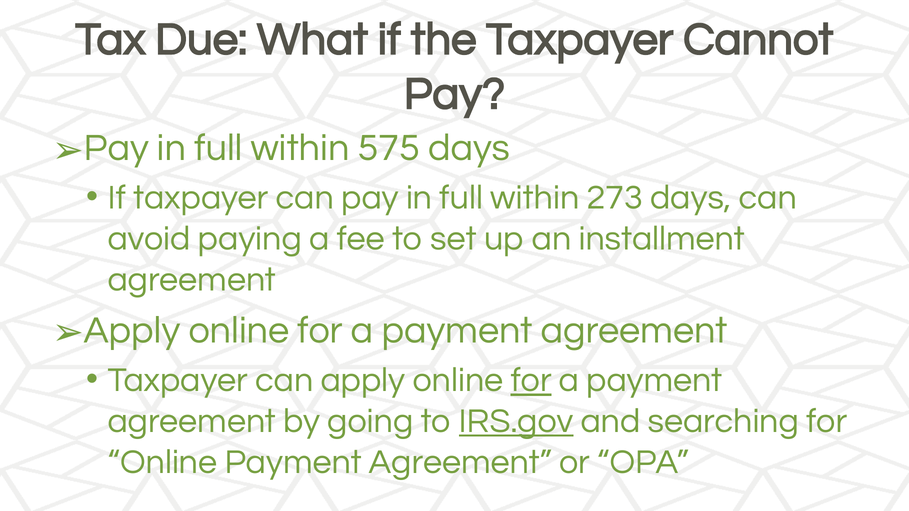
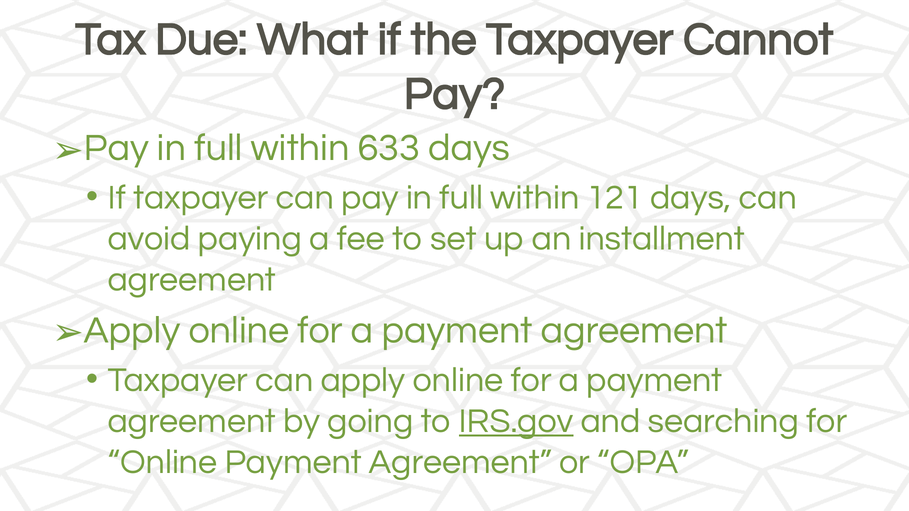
575: 575 -> 633
273: 273 -> 121
for at (531, 380) underline: present -> none
